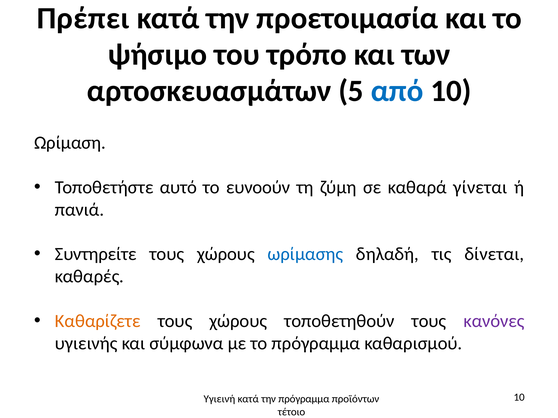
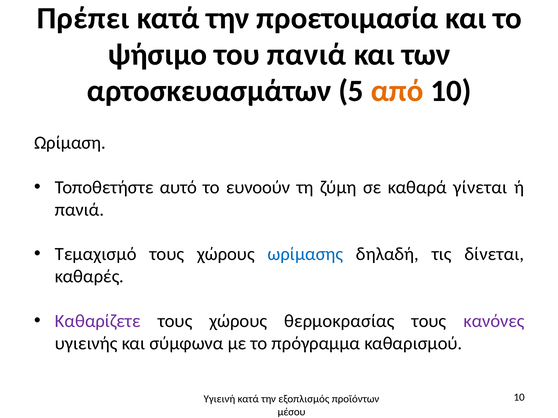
του τρόπο: τρόπο -> πανιά
από colour: blue -> orange
Συντηρείτε: Συντηρείτε -> Τεμαχισμό
Καθαρίζετε colour: orange -> purple
τοποθετηθούν: τοποθετηθούν -> θερμοκρασίας
την πρόγραμμα: πρόγραμμα -> εξοπλισμός
τέτοιο: τέτοιο -> μέσου
